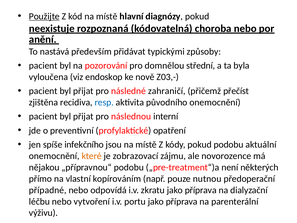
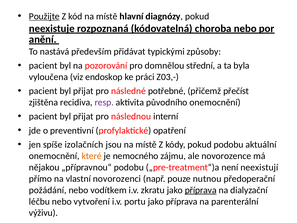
nově: nově -> práci
zahraničí: zahraničí -> potřebné
resp colour: blue -> purple
infekčního: infekčního -> izolačních
zobrazovací: zobrazovací -> nemocného
některých: některých -> neexistují
kopírováním: kopírováním -> novorozenci
případné: případné -> požádání
odpovídá: odpovídá -> vodítkem
příprava at (201, 190) underline: none -> present
